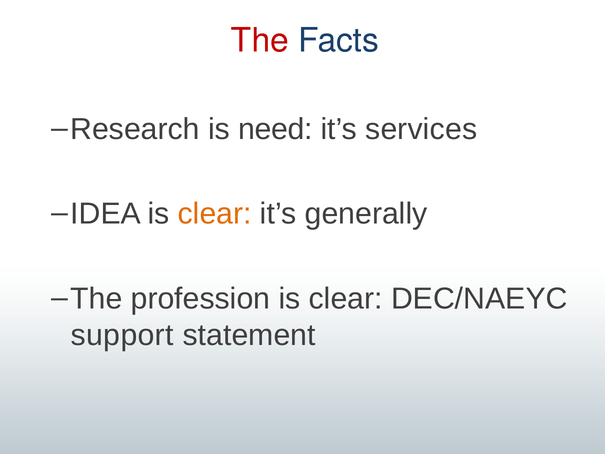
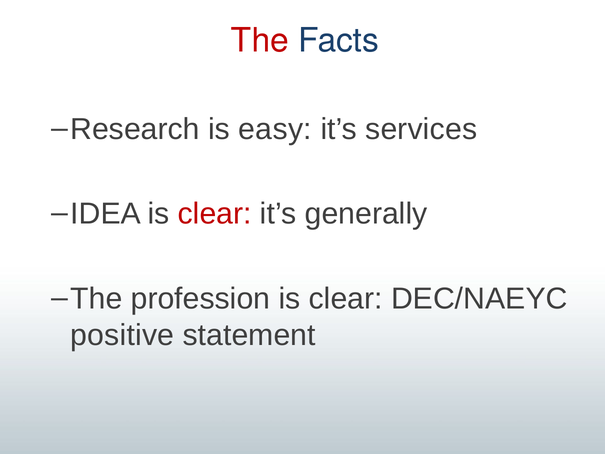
need: need -> easy
clear at (215, 214) colour: orange -> red
support: support -> positive
